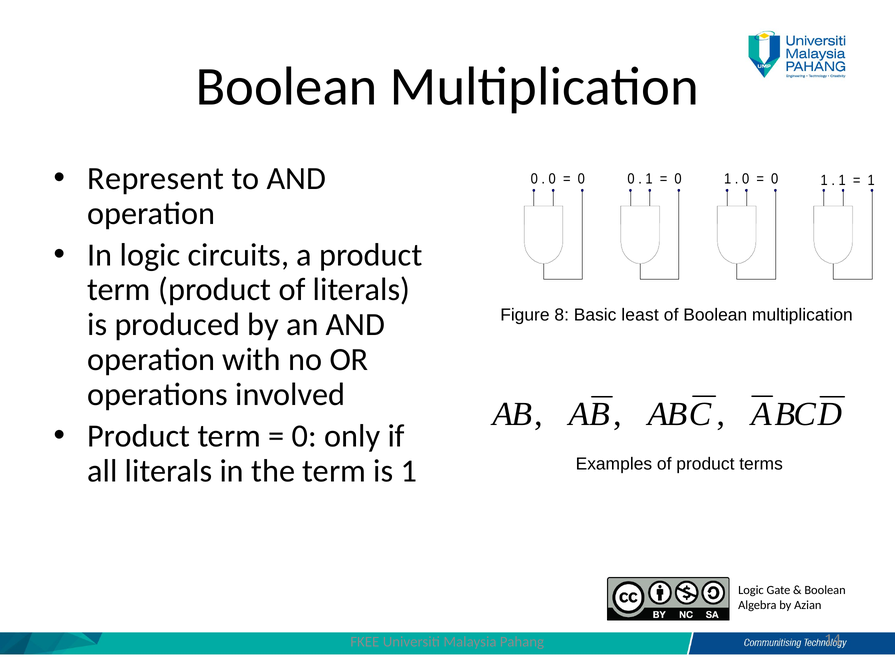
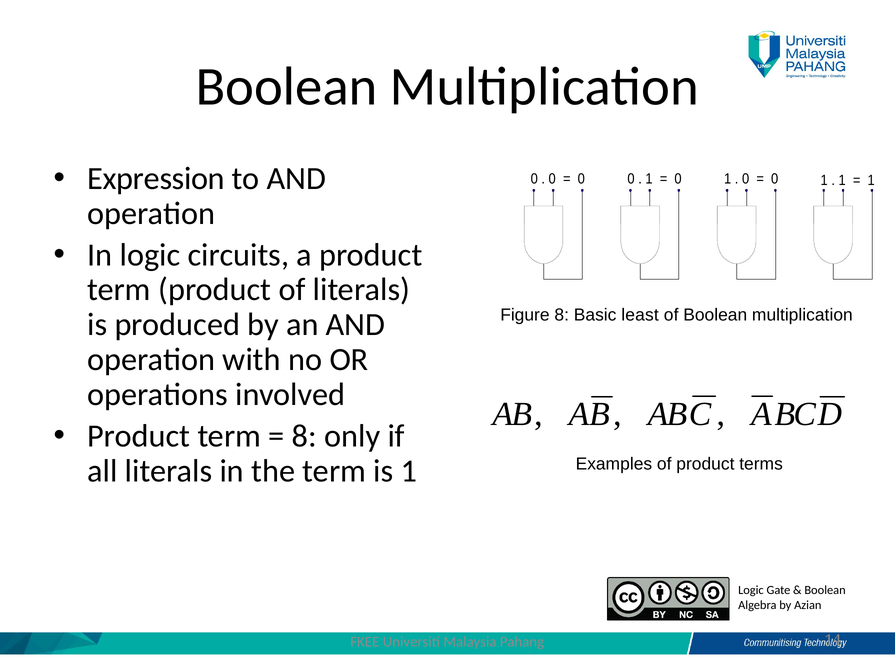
Represent: Represent -> Expression
0 at (304, 435): 0 -> 8
